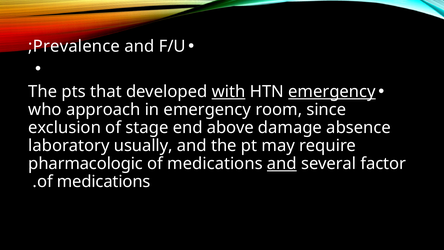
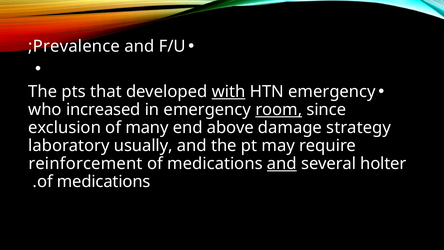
emergency at (332, 92) underline: present -> none
approach: approach -> increased
room underline: none -> present
stage: stage -> many
absence: absence -> strategy
pharmacologic: pharmacologic -> reinforcement
factor: factor -> holter
